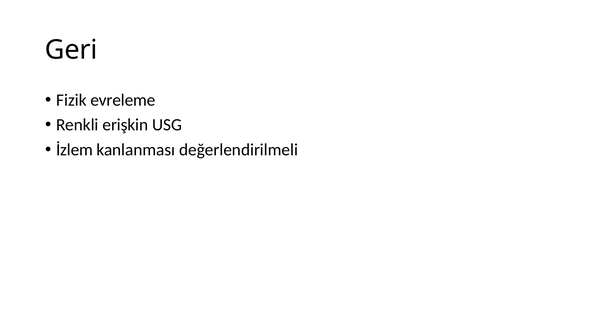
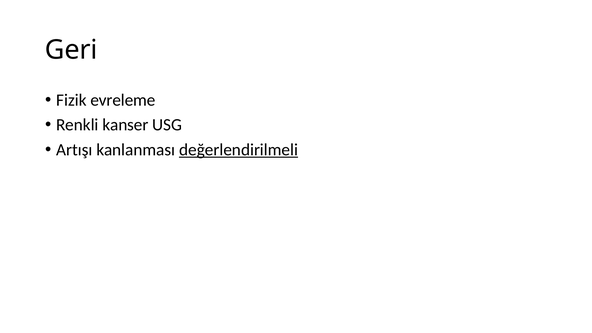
erişkin: erişkin -> kanser
İzlem: İzlem -> Artışı
değerlendirilmeli underline: none -> present
